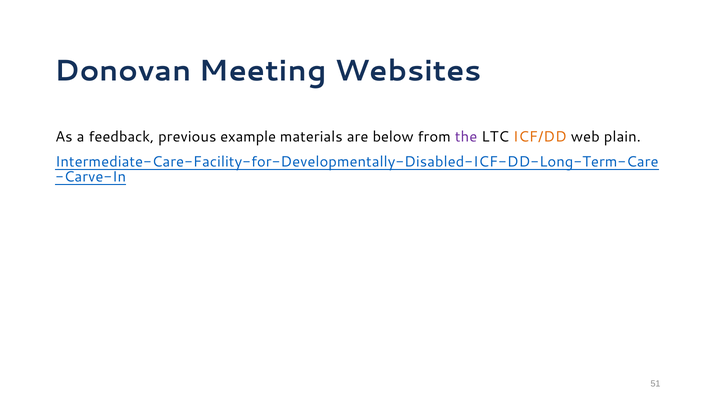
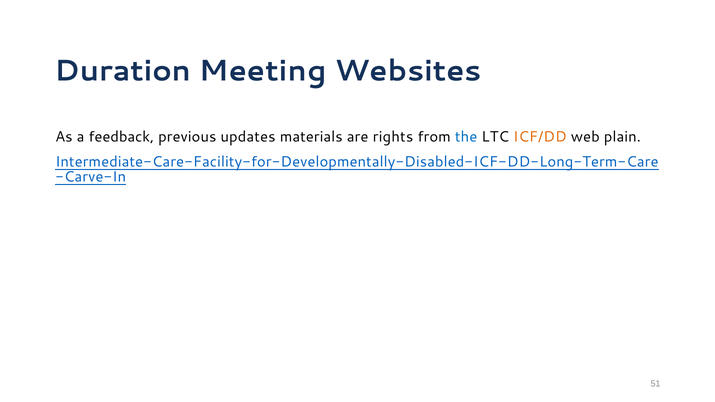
Donovan: Donovan -> Duration
example: example -> updates
below: below -> rights
the colour: purple -> blue
